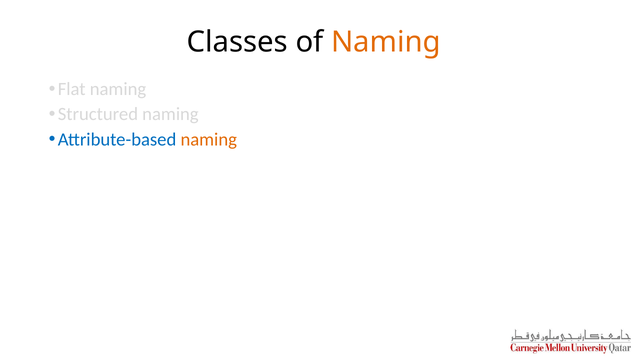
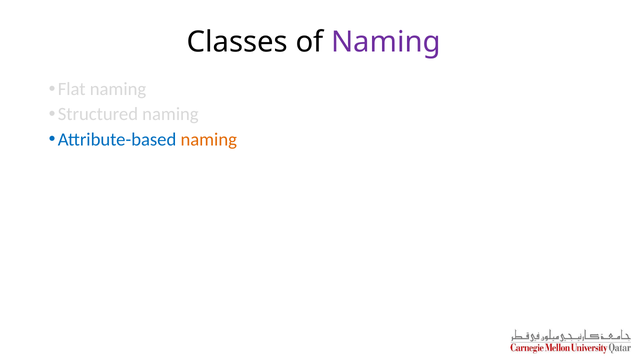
Naming at (386, 42) colour: orange -> purple
